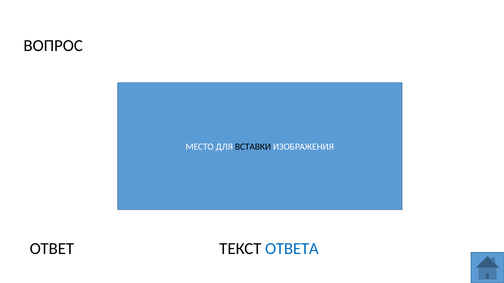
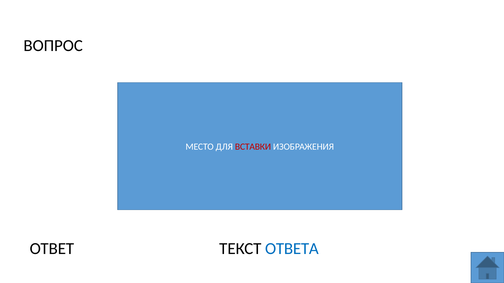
ВСТАВКИ colour: black -> red
